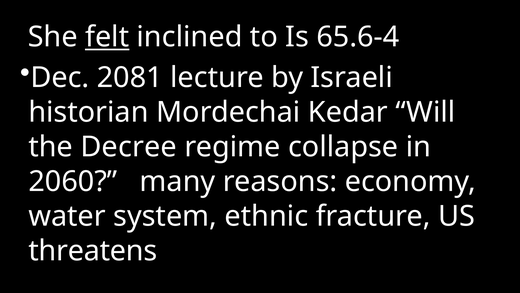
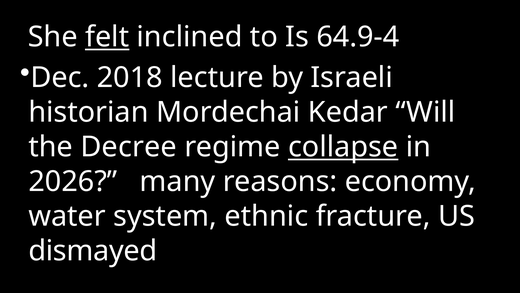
65.6-4: 65.6-4 -> 64.9-4
2081: 2081 -> 2018
collapse underline: none -> present
2060: 2060 -> 2026
threatens: threatens -> dismayed
